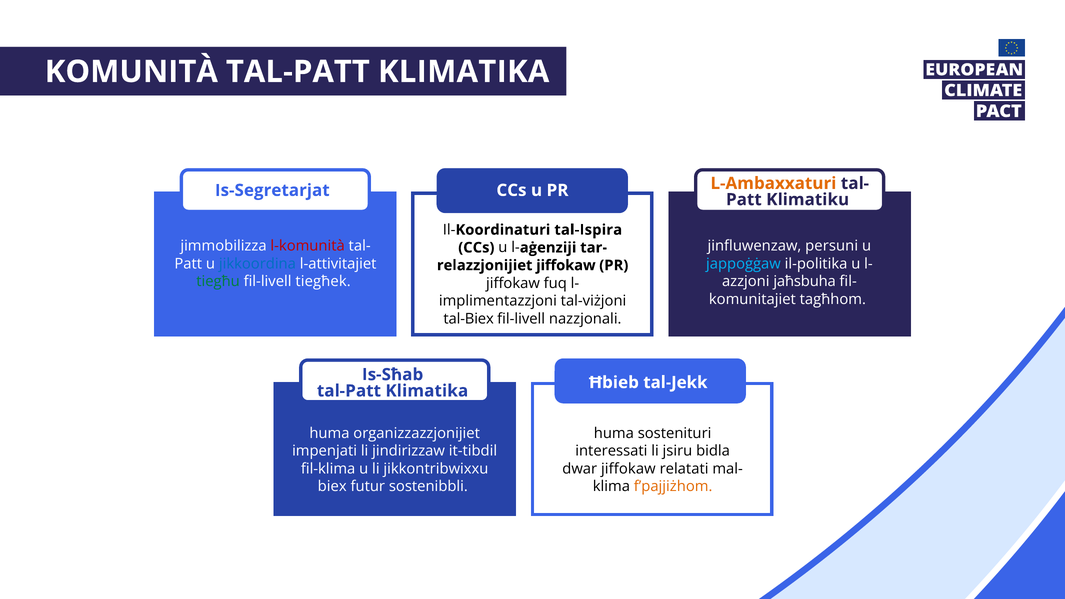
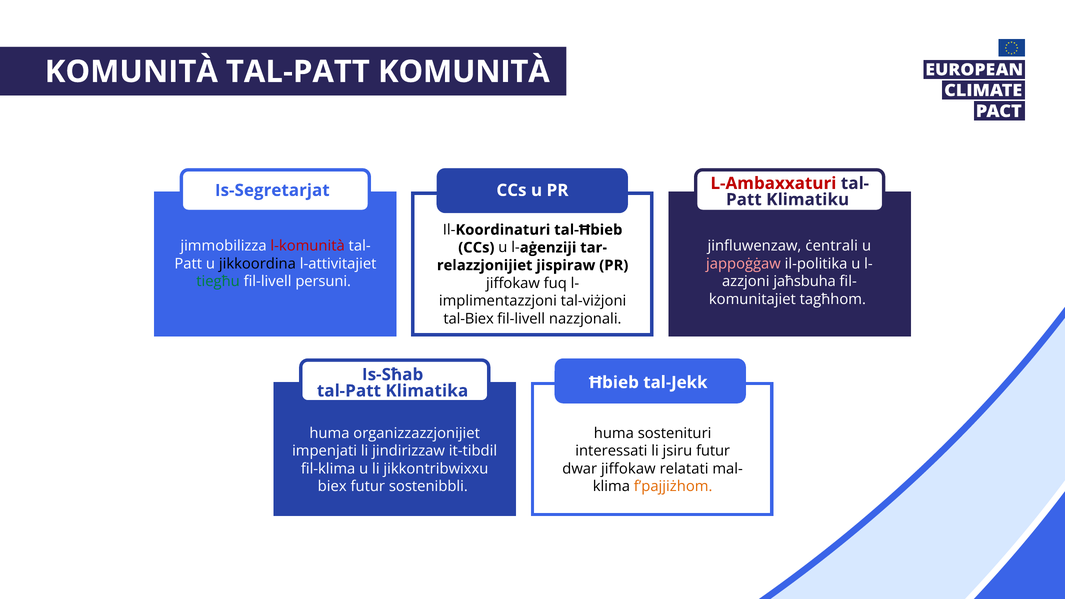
KOMUNITÀ TAL-PATT KLIMATIKA: KLIMATIKA -> KOMUNITÀ
L-Ambaxxaturi colour: orange -> red
tal-Ispira: tal-Ispira -> tal-Ħbieb
persuni: persuni -> ċentrali
jappoġġaw colour: light blue -> pink
jikkoordina colour: blue -> black
jiffokaw at (566, 265): jiffokaw -> jispiraw
tiegħek: tiegħek -> persuni
jsiru bidla: bidla -> futur
